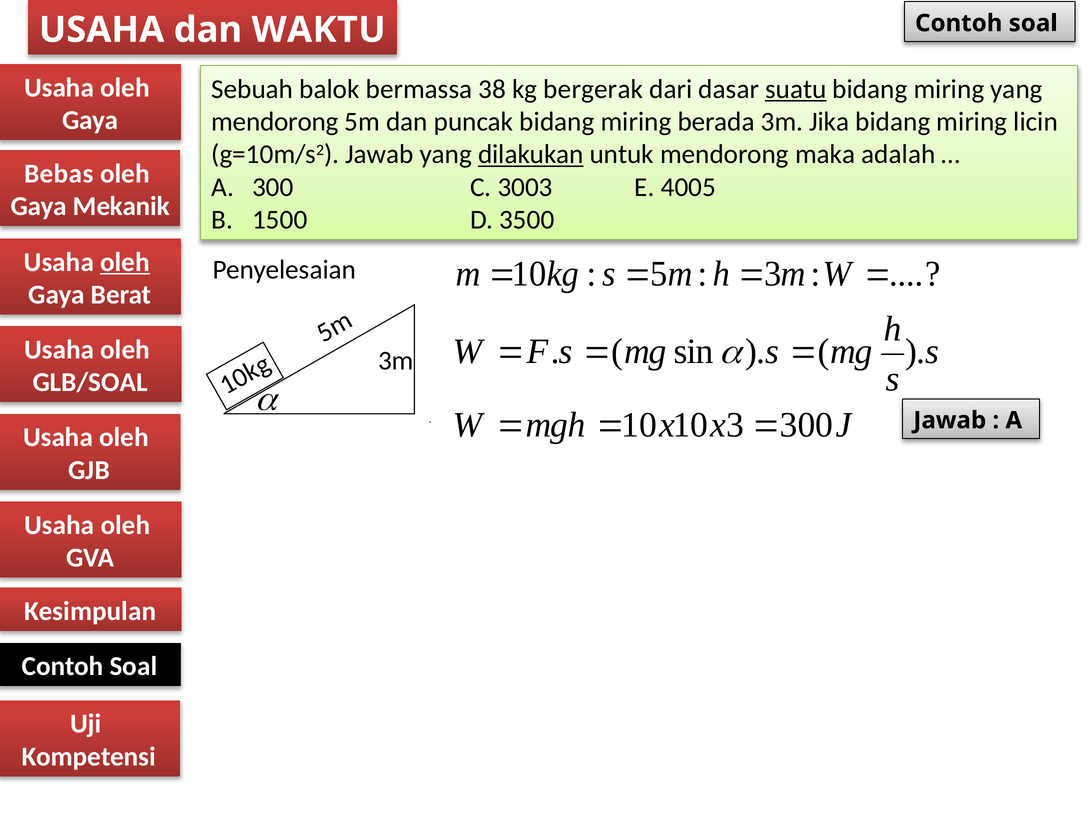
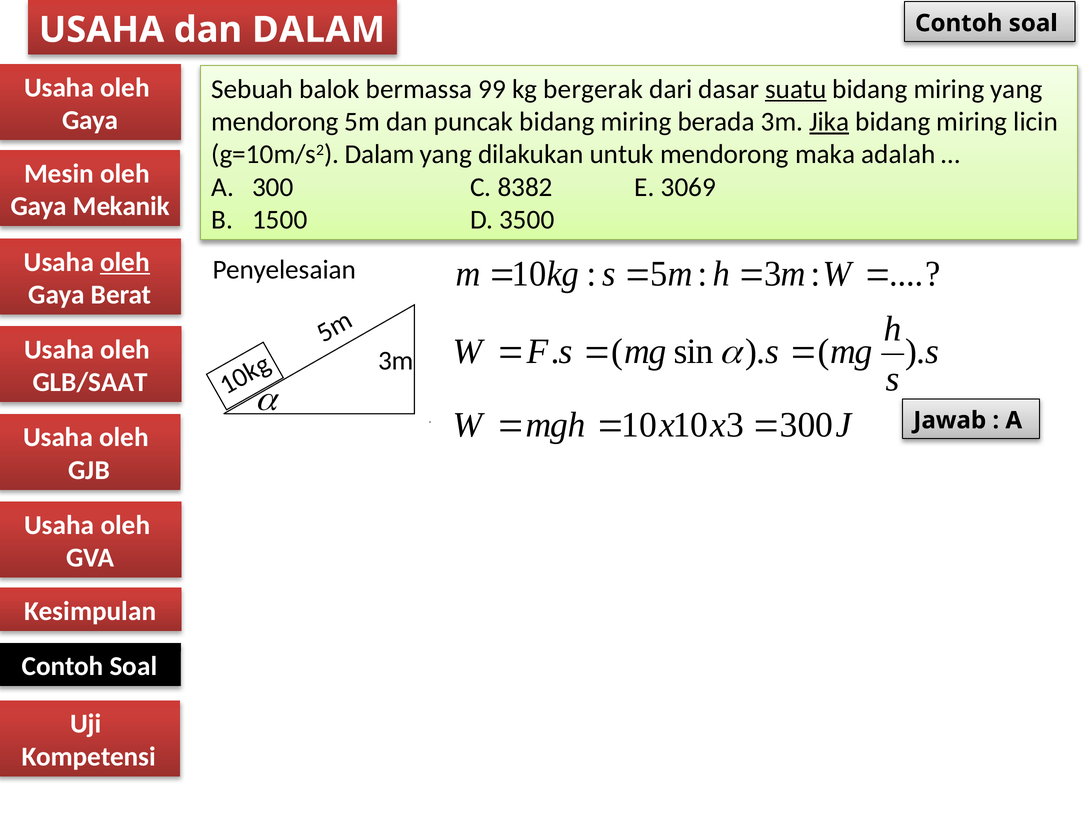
dan WAKTU: WAKTU -> DALAM
38: 38 -> 99
Jika underline: none -> present
g=10m/s2 Jawab: Jawab -> Dalam
dilakukan underline: present -> none
Bebas: Bebas -> Mesin
3003: 3003 -> 8382
4005: 4005 -> 3069
GLB/SOAL: GLB/SOAL -> GLB/SAAT
